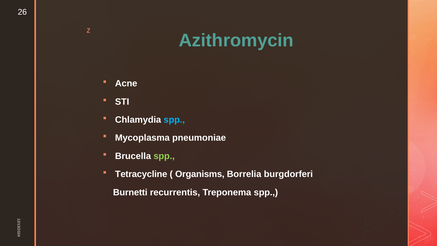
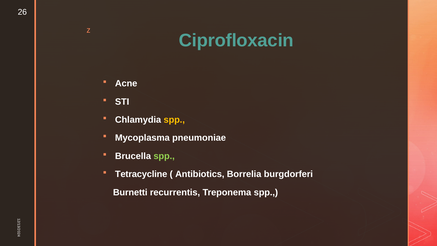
Azithromycin: Azithromycin -> Ciprofloxacin
spp at (174, 120) colour: light blue -> yellow
Organisms: Organisms -> Antibiotics
